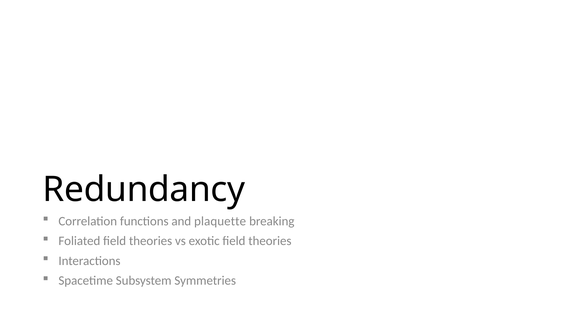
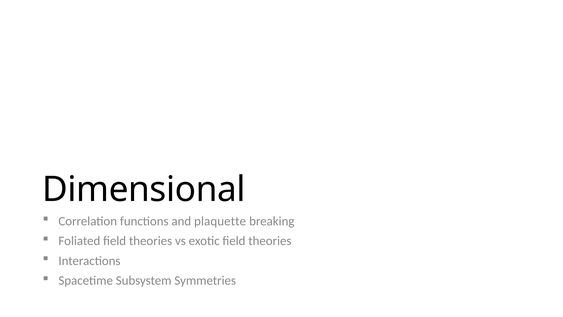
Redundancy: Redundancy -> Dimensional
